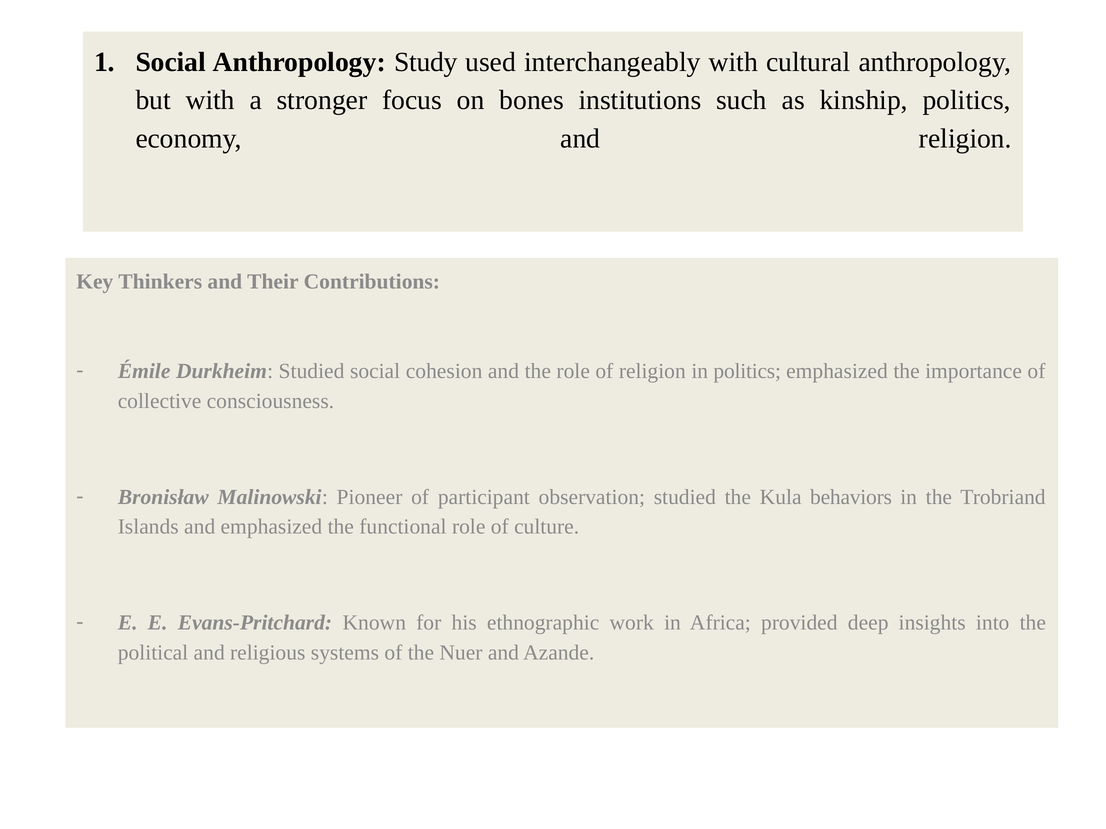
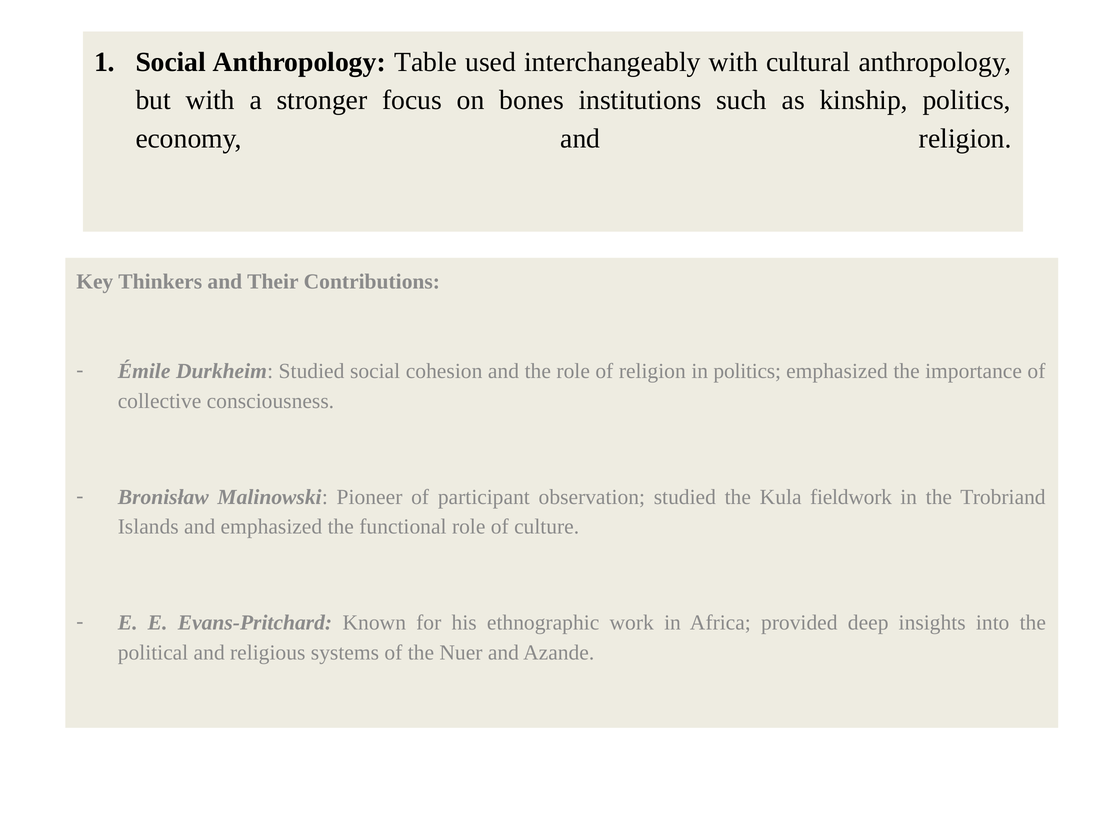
Study: Study -> Table
behaviors: behaviors -> fieldwork
